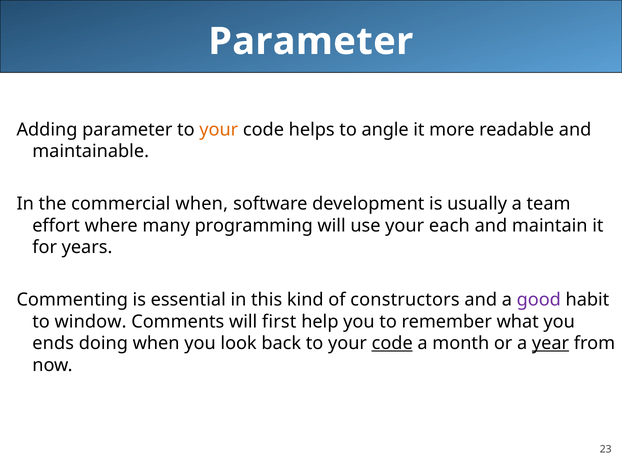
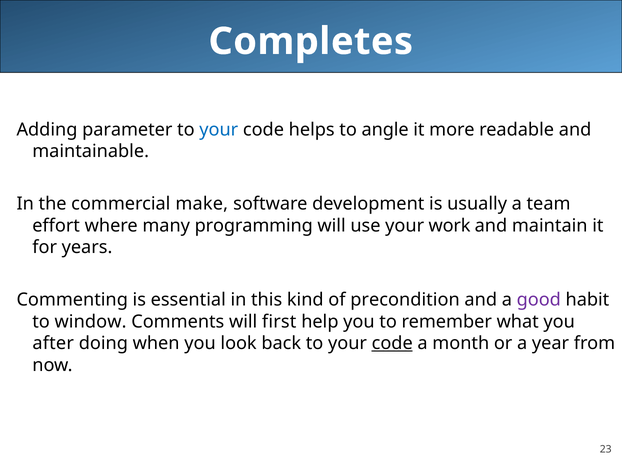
Parameter at (311, 42): Parameter -> Completes
your at (219, 130) colour: orange -> blue
commercial when: when -> make
each: each -> work
constructors: constructors -> precondition
ends: ends -> after
year underline: present -> none
